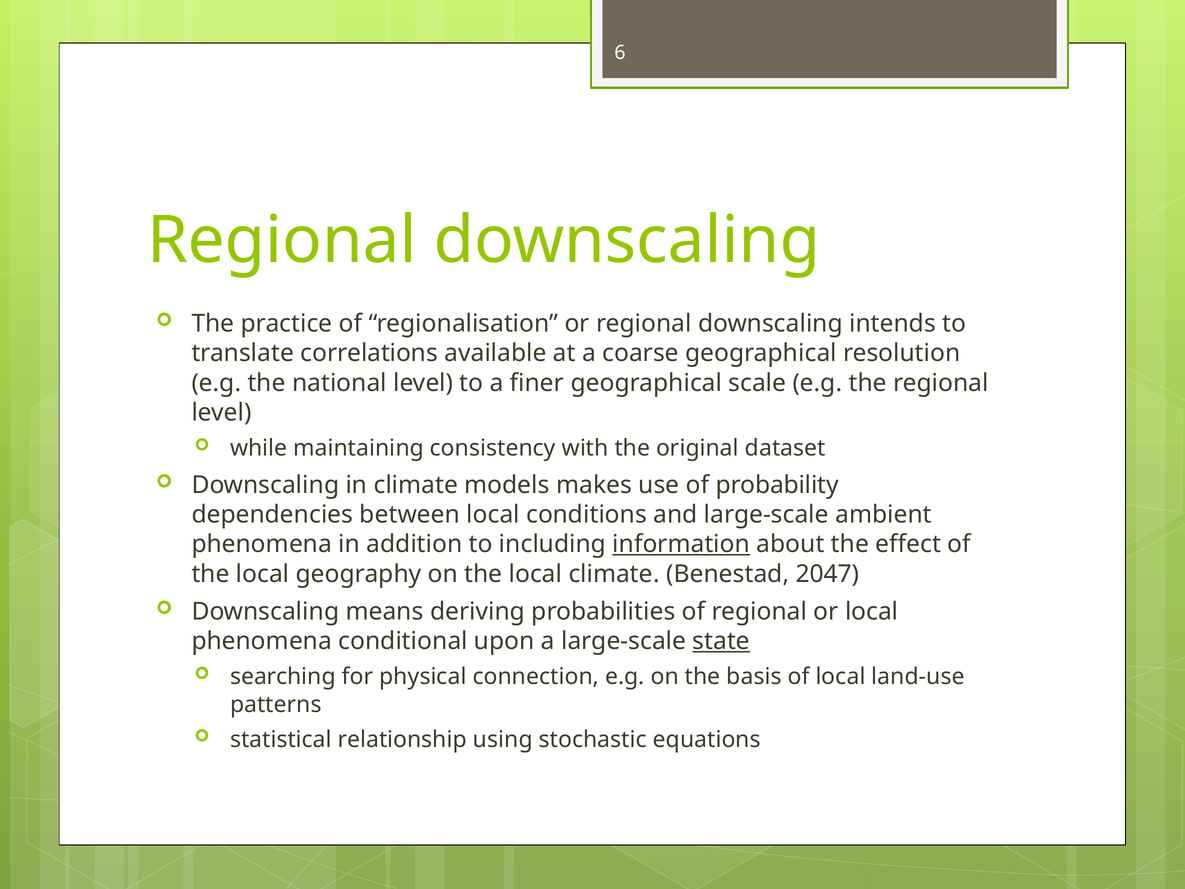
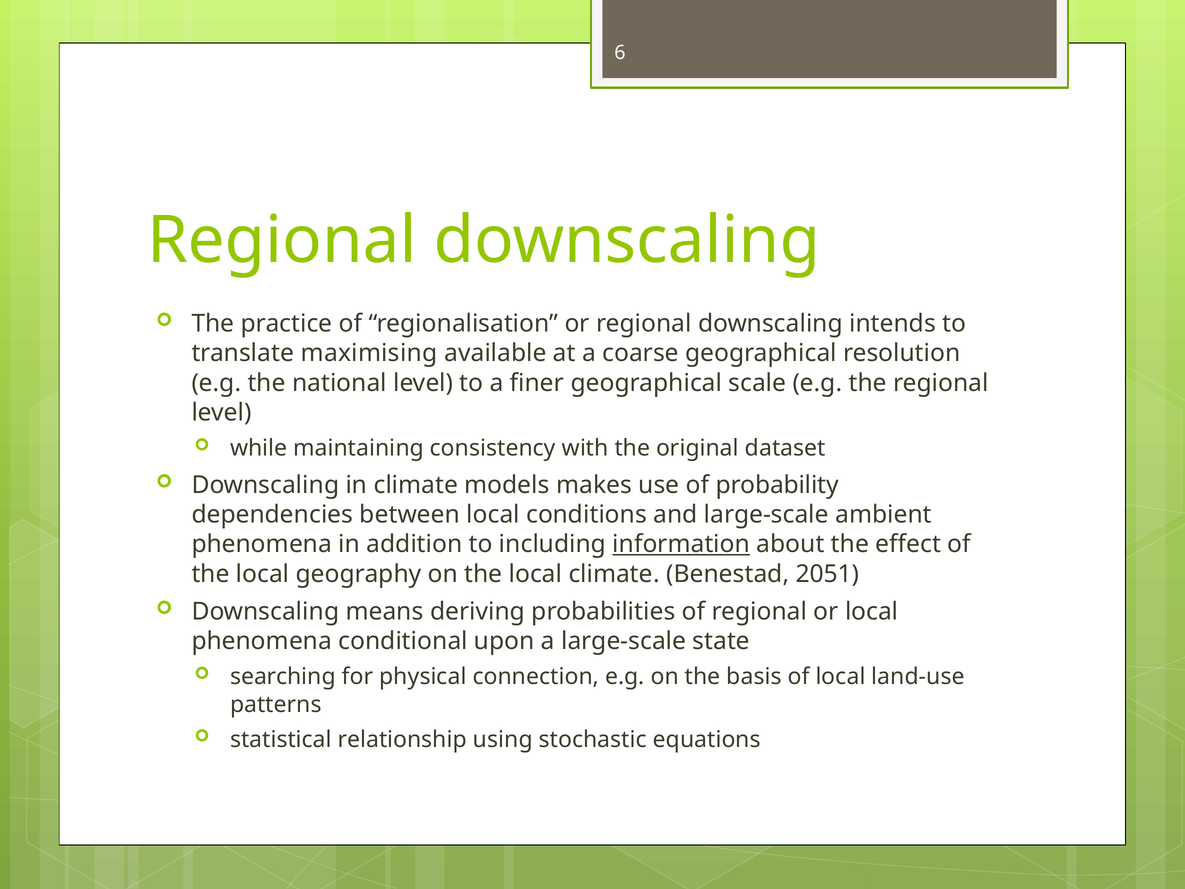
correlations: correlations -> maximising
2047: 2047 -> 2051
state underline: present -> none
